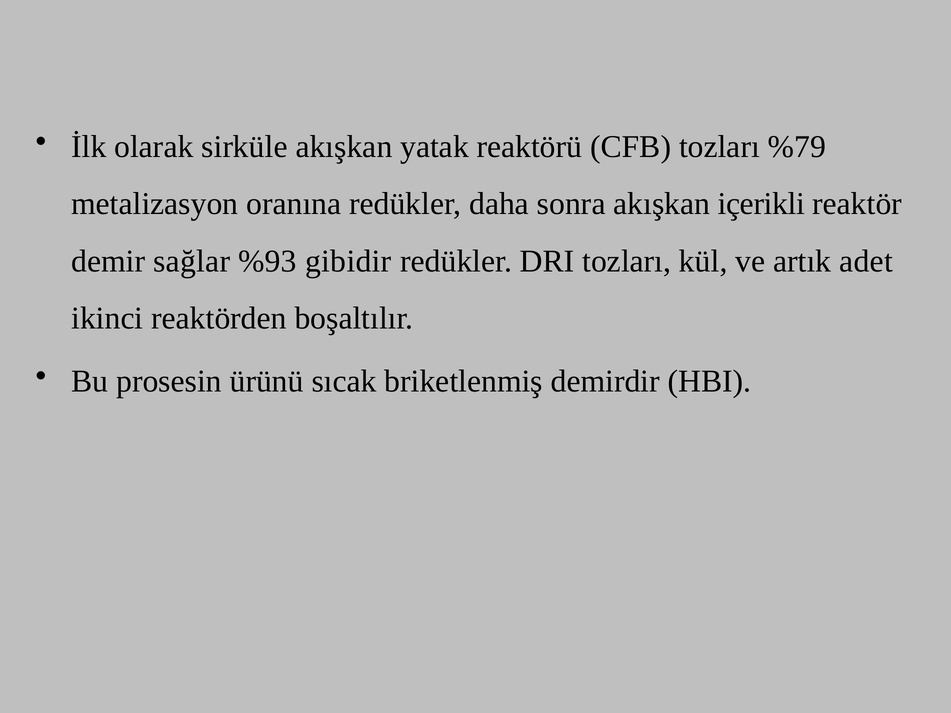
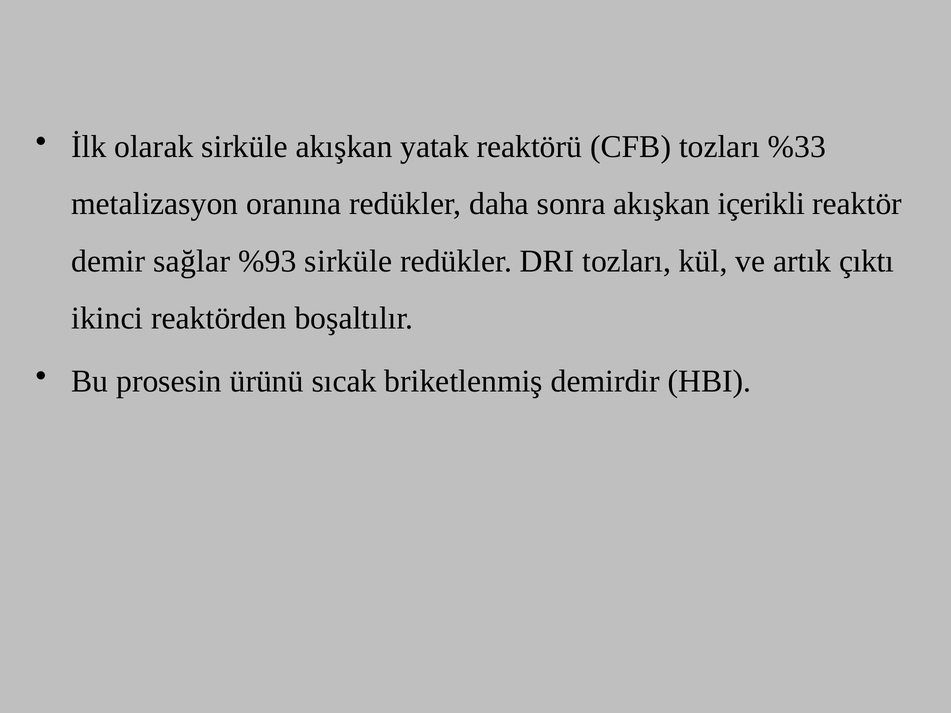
%79: %79 -> %33
%93 gibidir: gibidir -> sirküle
adet: adet -> çıktı
